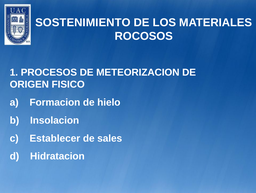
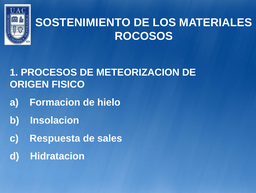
Establecer: Establecer -> Respuesta
